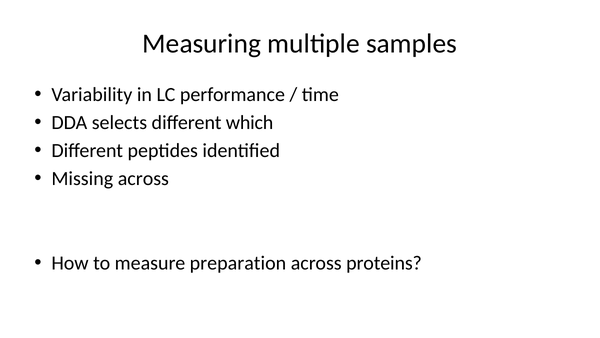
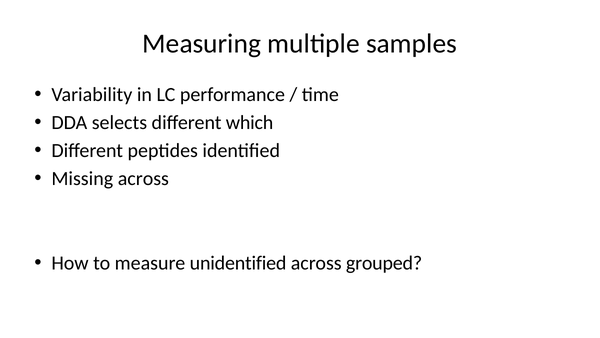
preparation: preparation -> unidentified
proteins: proteins -> grouped
